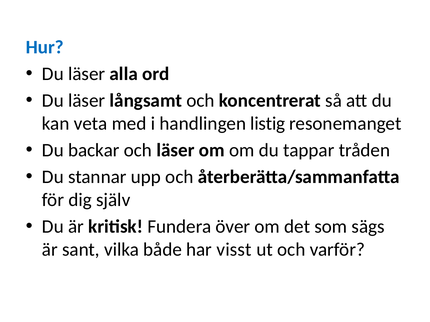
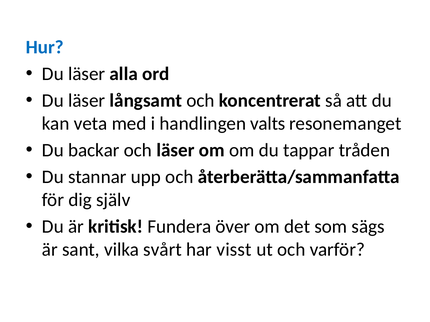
listig: listig -> valts
både: både -> svårt
